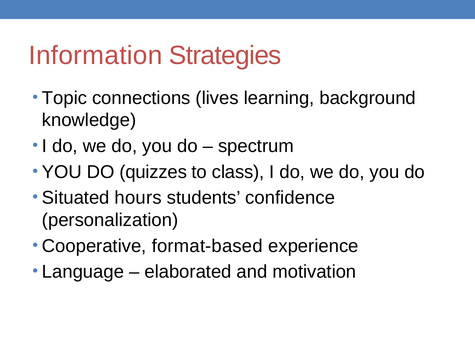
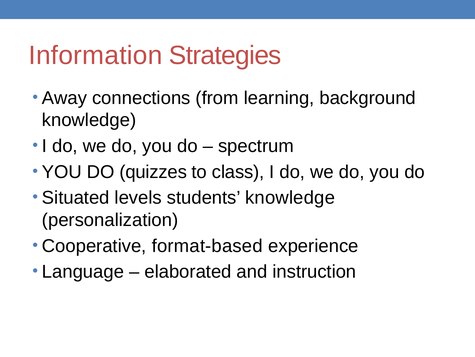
Topic: Topic -> Away
lives: lives -> from
hours: hours -> levels
students confidence: confidence -> knowledge
motivation: motivation -> instruction
